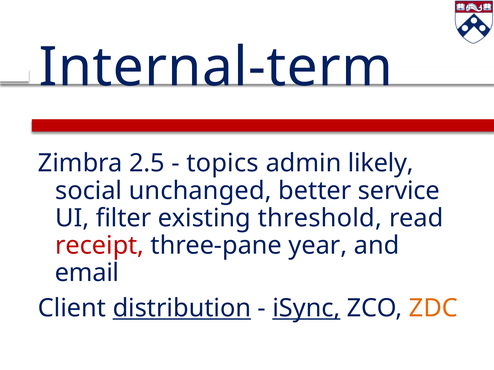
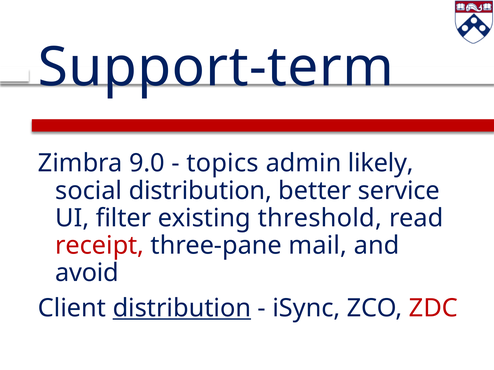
Internal-term: Internal-term -> Support-term
2.5: 2.5 -> 9.0
social unchanged: unchanged -> distribution
year: year -> mail
email: email -> avoid
iSync underline: present -> none
ZDC colour: orange -> red
